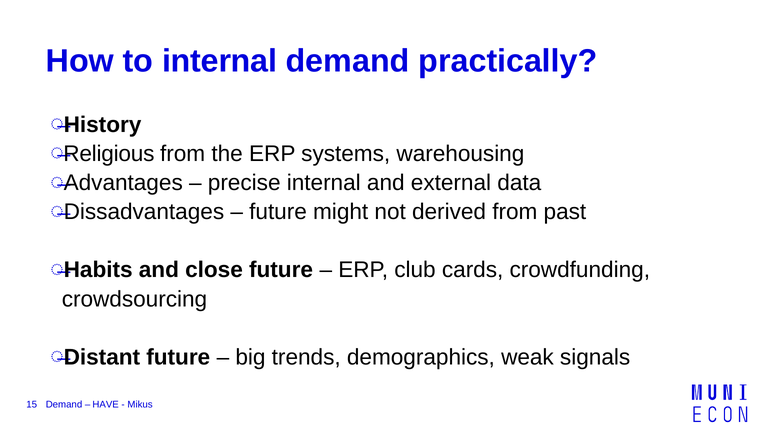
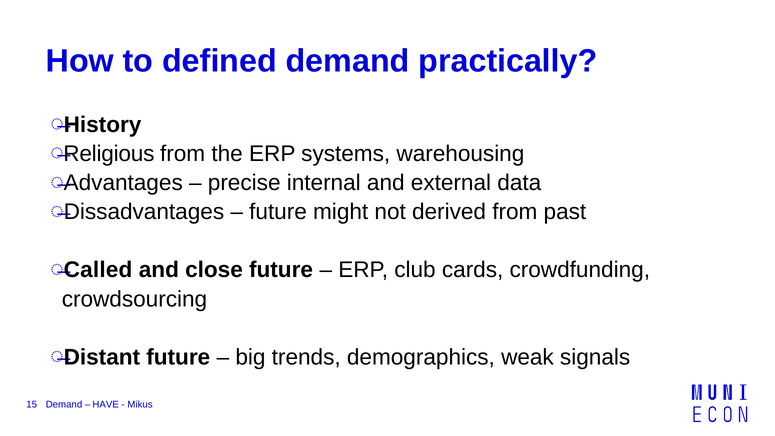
to internal: internal -> defined
Habits: Habits -> Called
